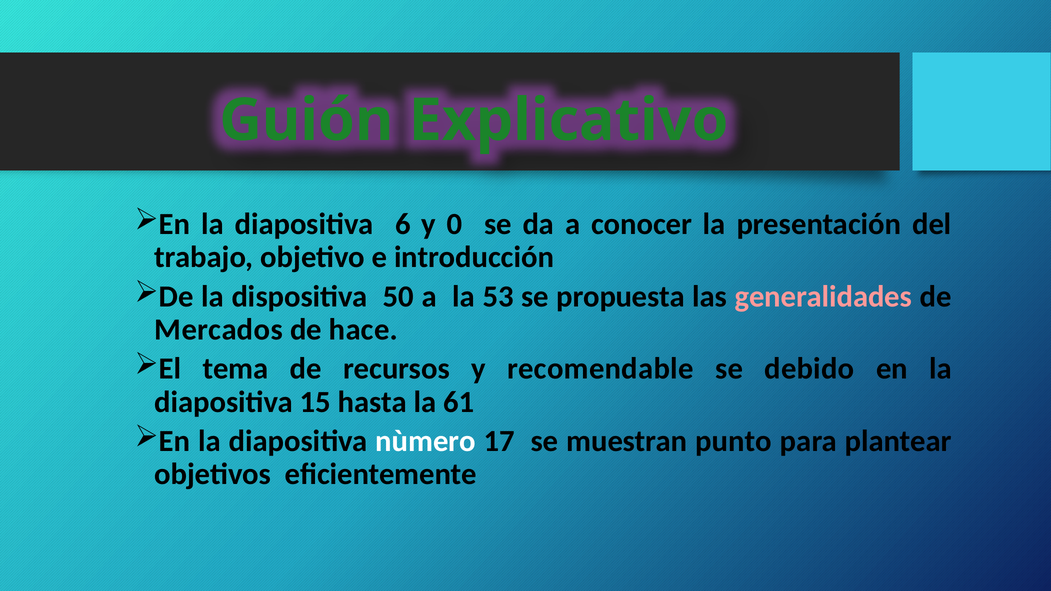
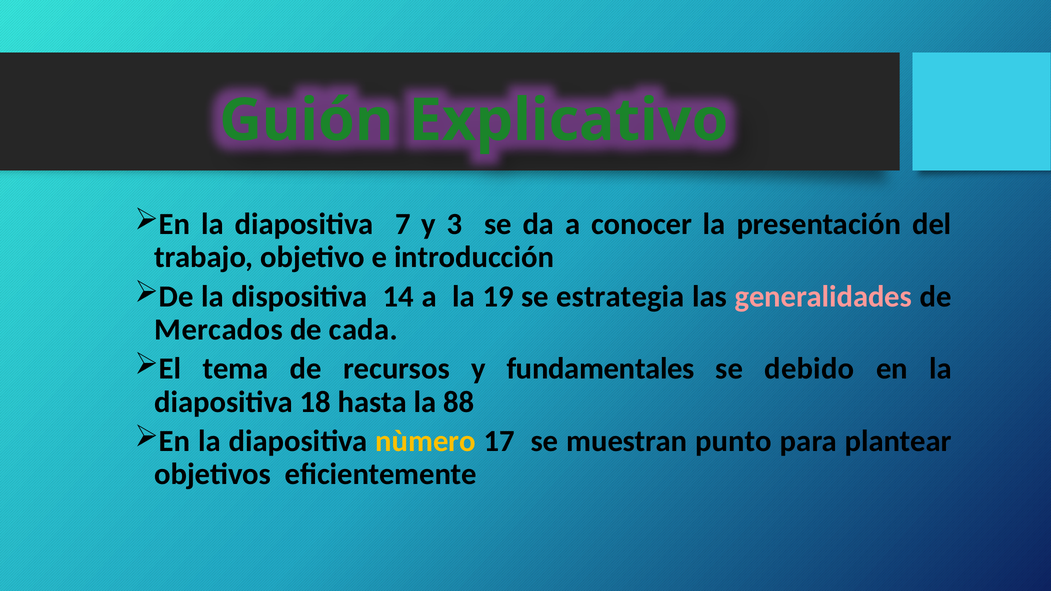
6: 6 -> 7
0: 0 -> 3
50: 50 -> 14
53: 53 -> 19
propuesta: propuesta -> estrategia
hace: hace -> cada
recomendable: recomendable -> fundamentales
15: 15 -> 18
61: 61 -> 88
nùmero colour: white -> yellow
